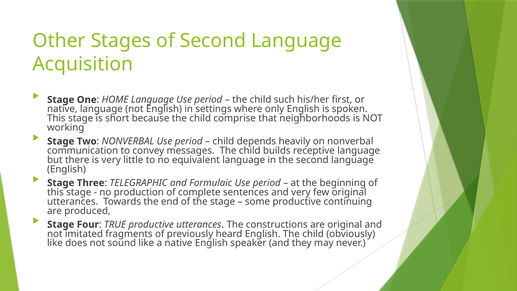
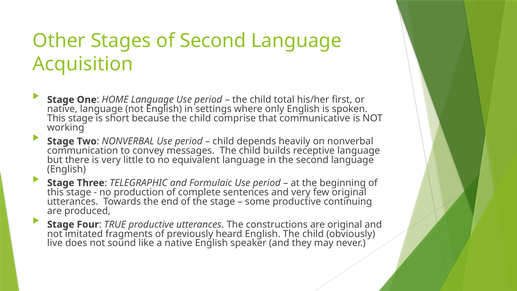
such: such -> total
neighborhoods: neighborhoods -> communicative
like at (55, 243): like -> live
